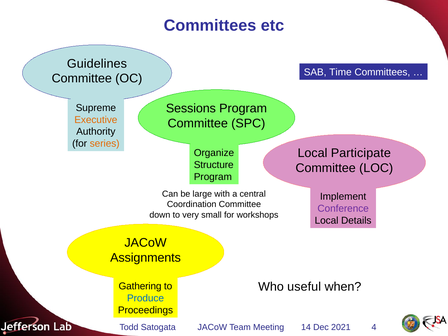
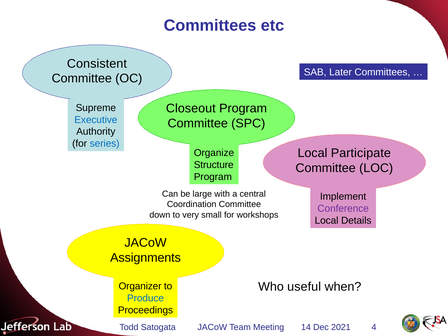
Guidelines: Guidelines -> Consistent
Time: Time -> Later
Sessions: Sessions -> Closeout
Executive colour: orange -> blue
series colour: orange -> blue
Gathering: Gathering -> Organizer
